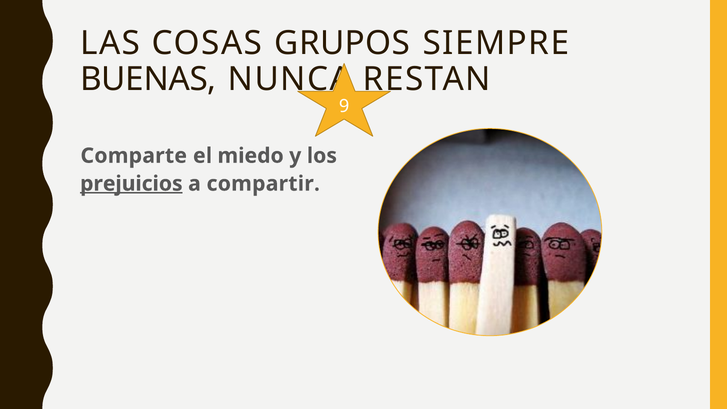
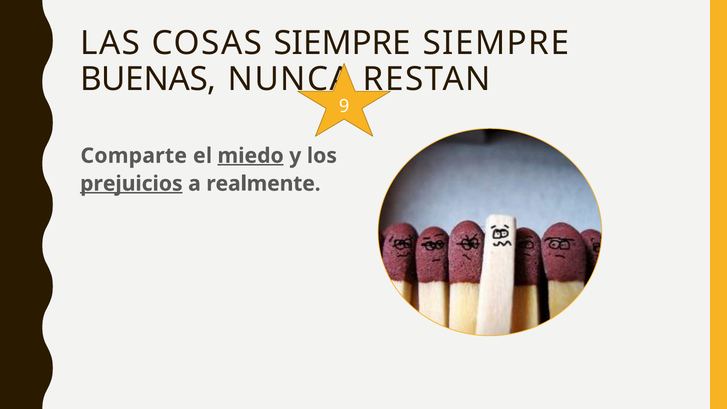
COSAS GRUPOS: GRUPOS -> SIEMPRE
miedo underline: none -> present
compartir: compartir -> realmente
